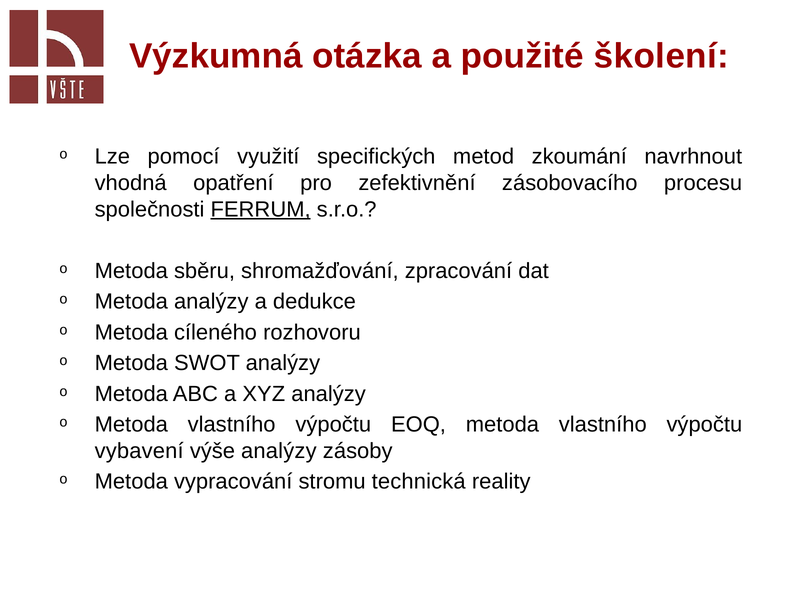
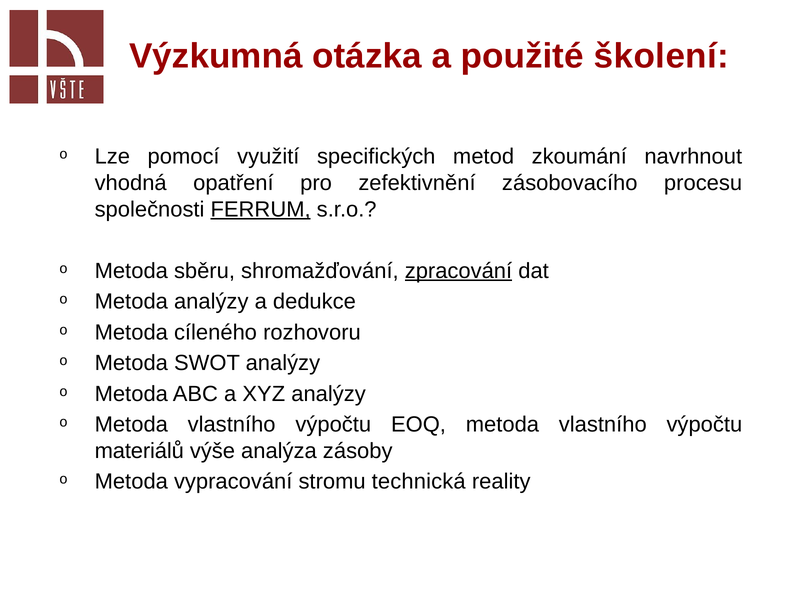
zpracování underline: none -> present
vybavení: vybavení -> materiálů
výše analýzy: analýzy -> analýza
